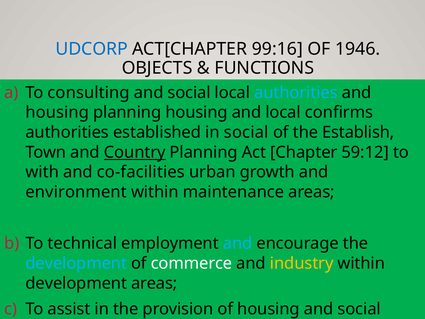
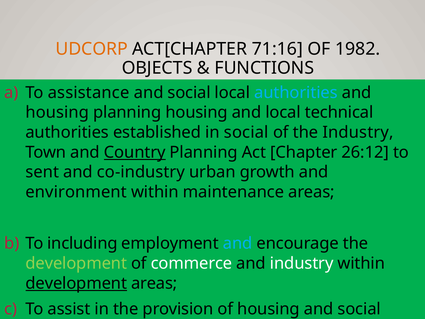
UDCORP colour: blue -> orange
99:16: 99:16 -> 71:16
1946: 1946 -> 1982
consulting: consulting -> assistance
confirms: confirms -> technical
the Establish: Establish -> Industry
59:12: 59:12 -> 26:12
with: with -> sent
co-facilities: co-facilities -> co-industry
technical: technical -> including
development at (76, 263) colour: light blue -> light green
industry at (302, 263) colour: yellow -> white
development at (76, 283) underline: none -> present
